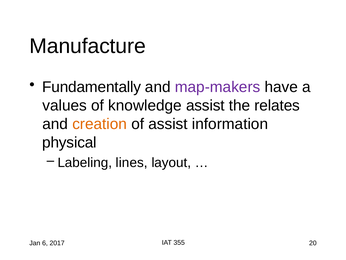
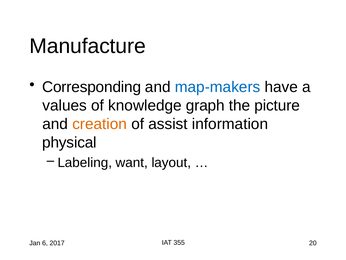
Fundamentally: Fundamentally -> Corresponding
map-makers colour: purple -> blue
knowledge assist: assist -> graph
relates: relates -> picture
lines: lines -> want
